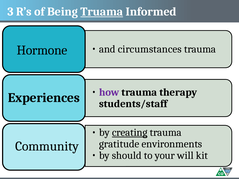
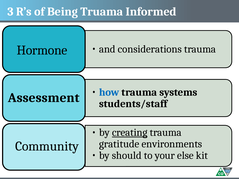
Truama underline: present -> none
circumstances: circumstances -> considerations
how colour: purple -> blue
therapy: therapy -> systems
Experiences: Experiences -> Assessment
will: will -> else
